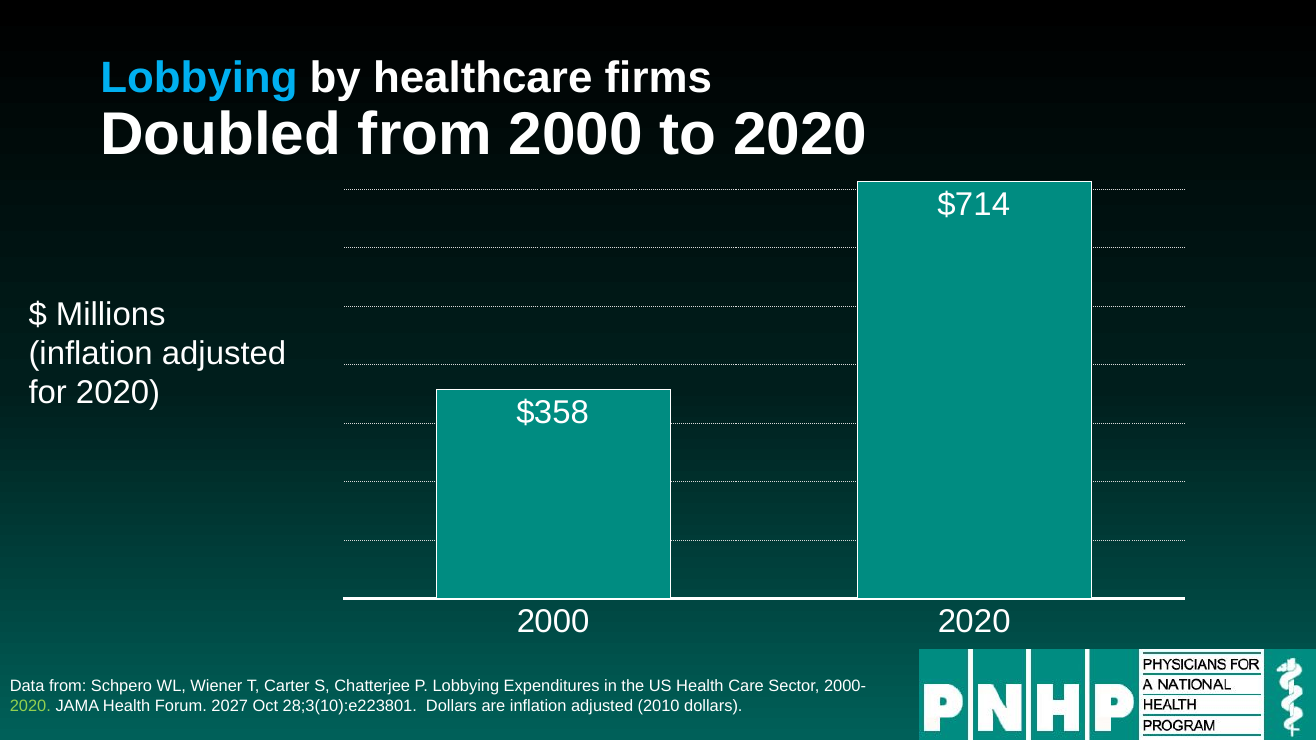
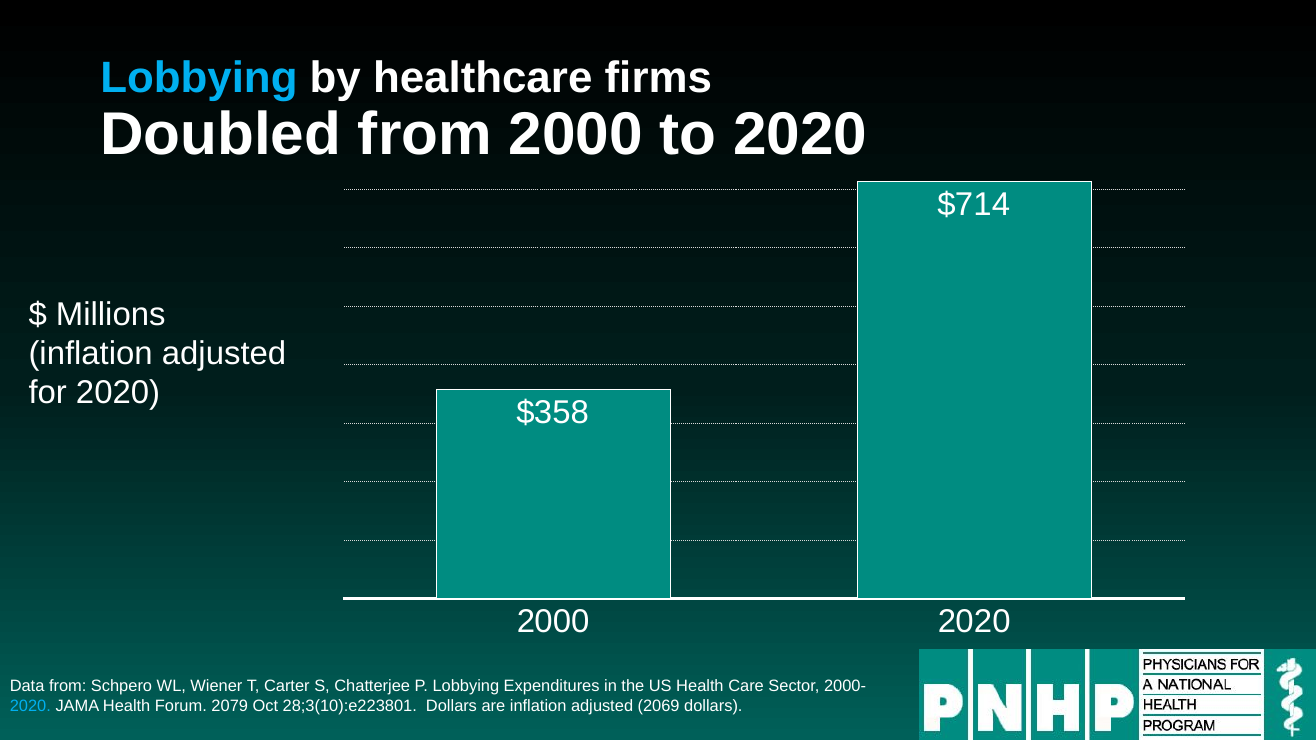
2020 at (30, 706) colour: light green -> light blue
2027: 2027 -> 2079
2010: 2010 -> 2069
